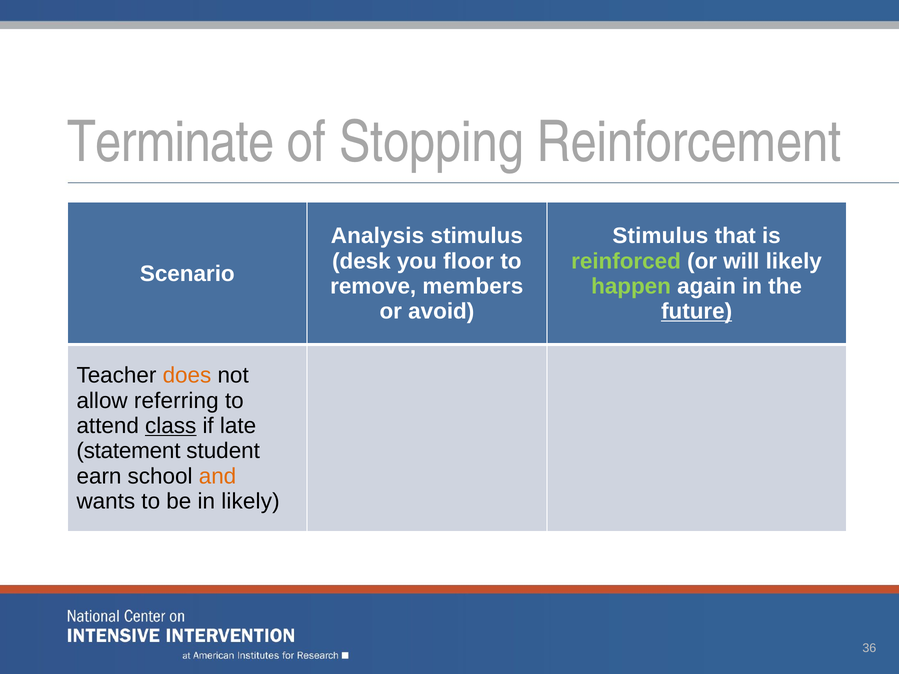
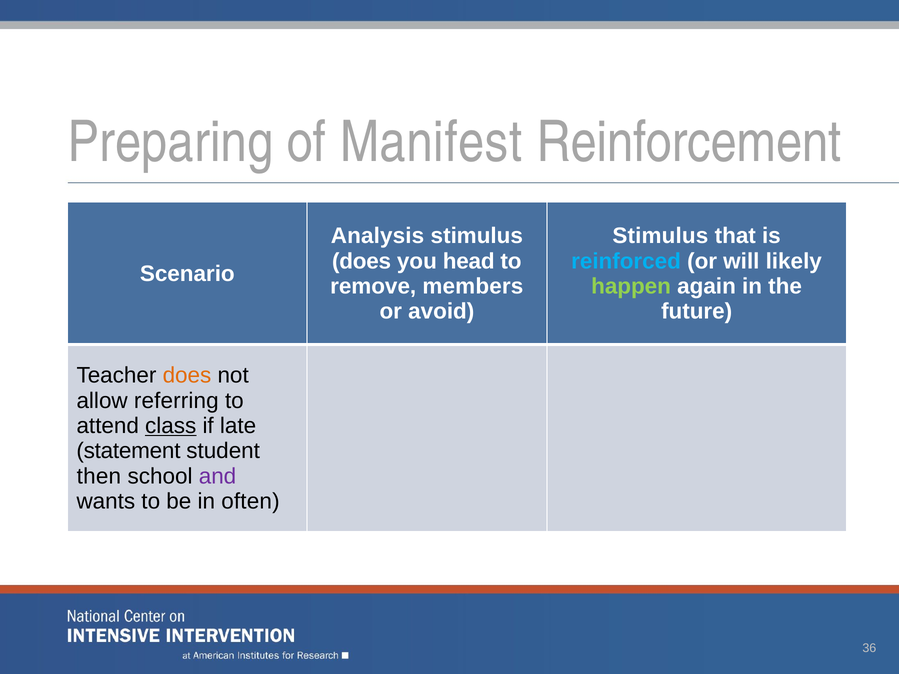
Terminate: Terminate -> Preparing
Stopping: Stopping -> Manifest
desk at (361, 261): desk -> does
floor: floor -> head
reinforced colour: light green -> light blue
future underline: present -> none
earn: earn -> then
and colour: orange -> purple
in likely: likely -> often
